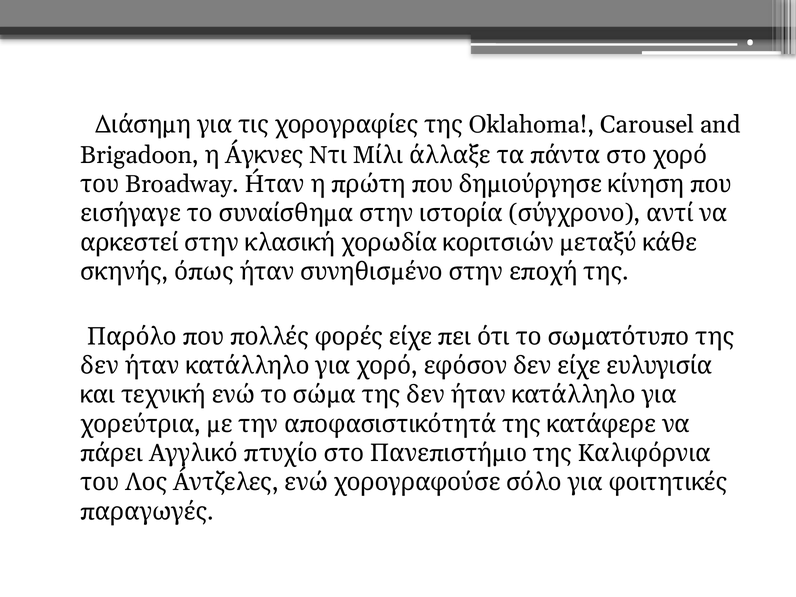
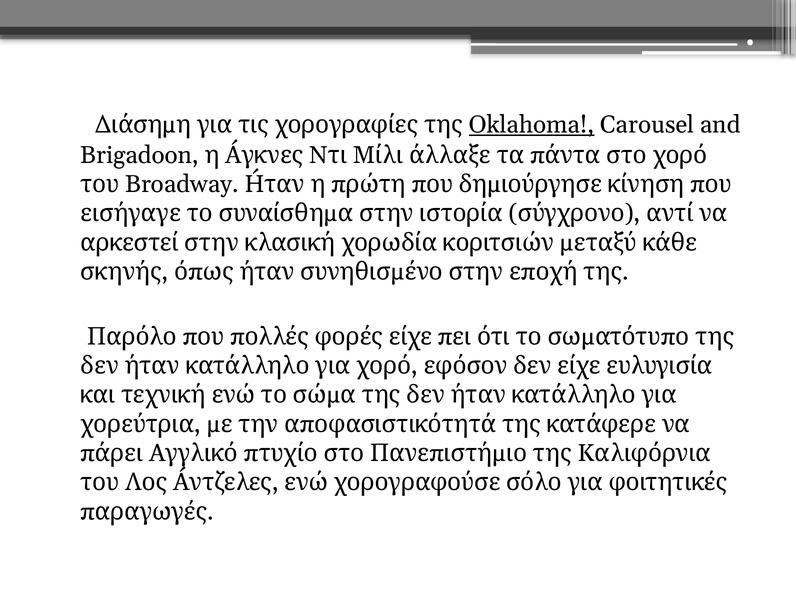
Oklahoma underline: none -> present
